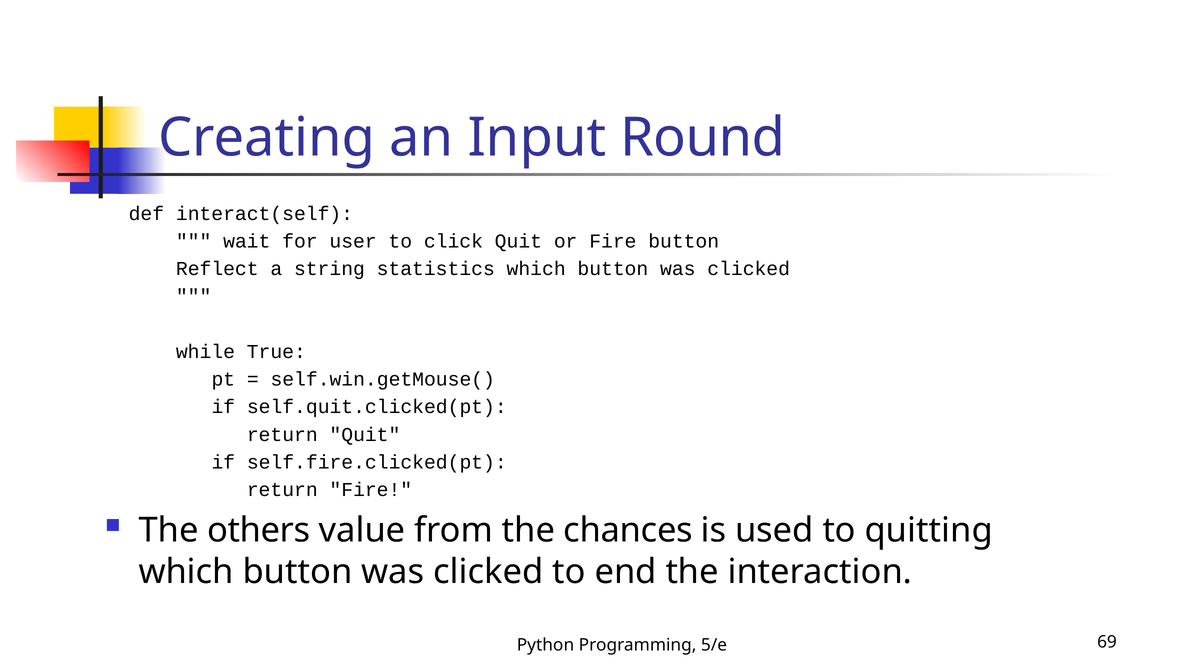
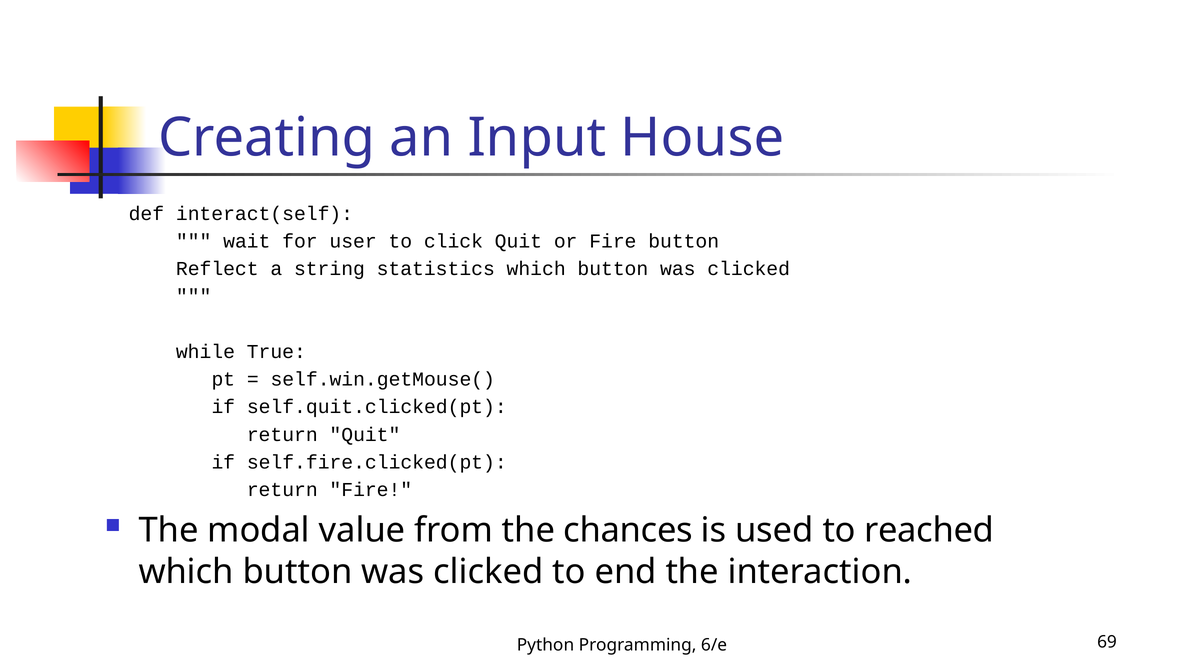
Round: Round -> House
others: others -> modal
quitting: quitting -> reached
5/e: 5/e -> 6/e
